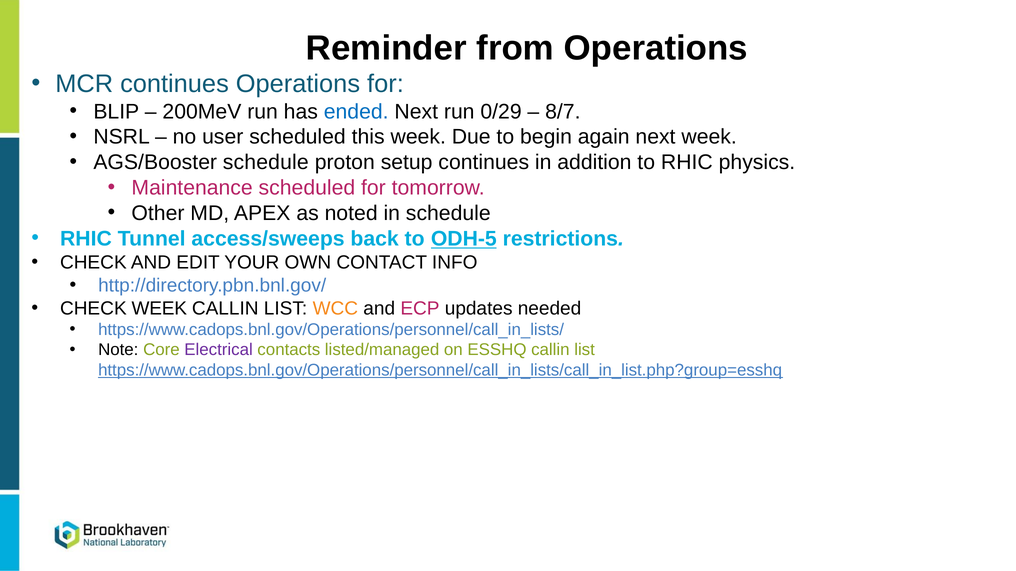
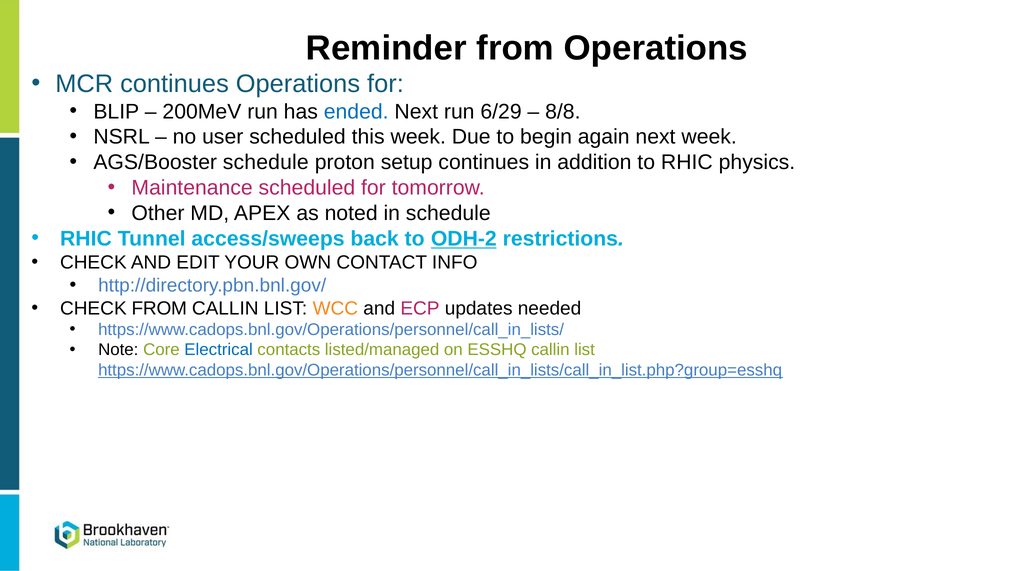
0/29: 0/29 -> 6/29
8/7: 8/7 -> 8/8
ODH-5: ODH-5 -> ODH-2
CHECK WEEK: WEEK -> FROM
Electrical colour: purple -> blue
